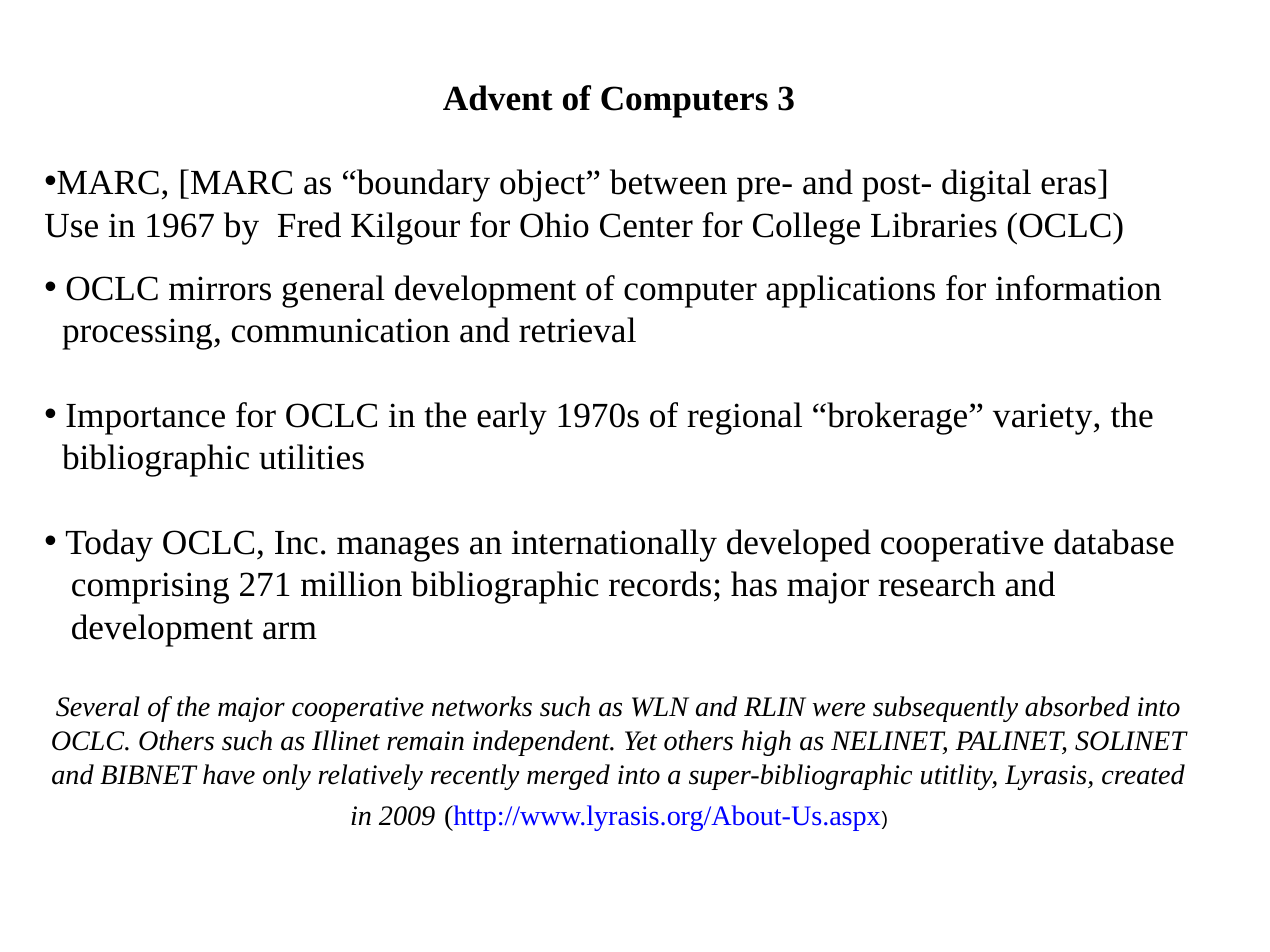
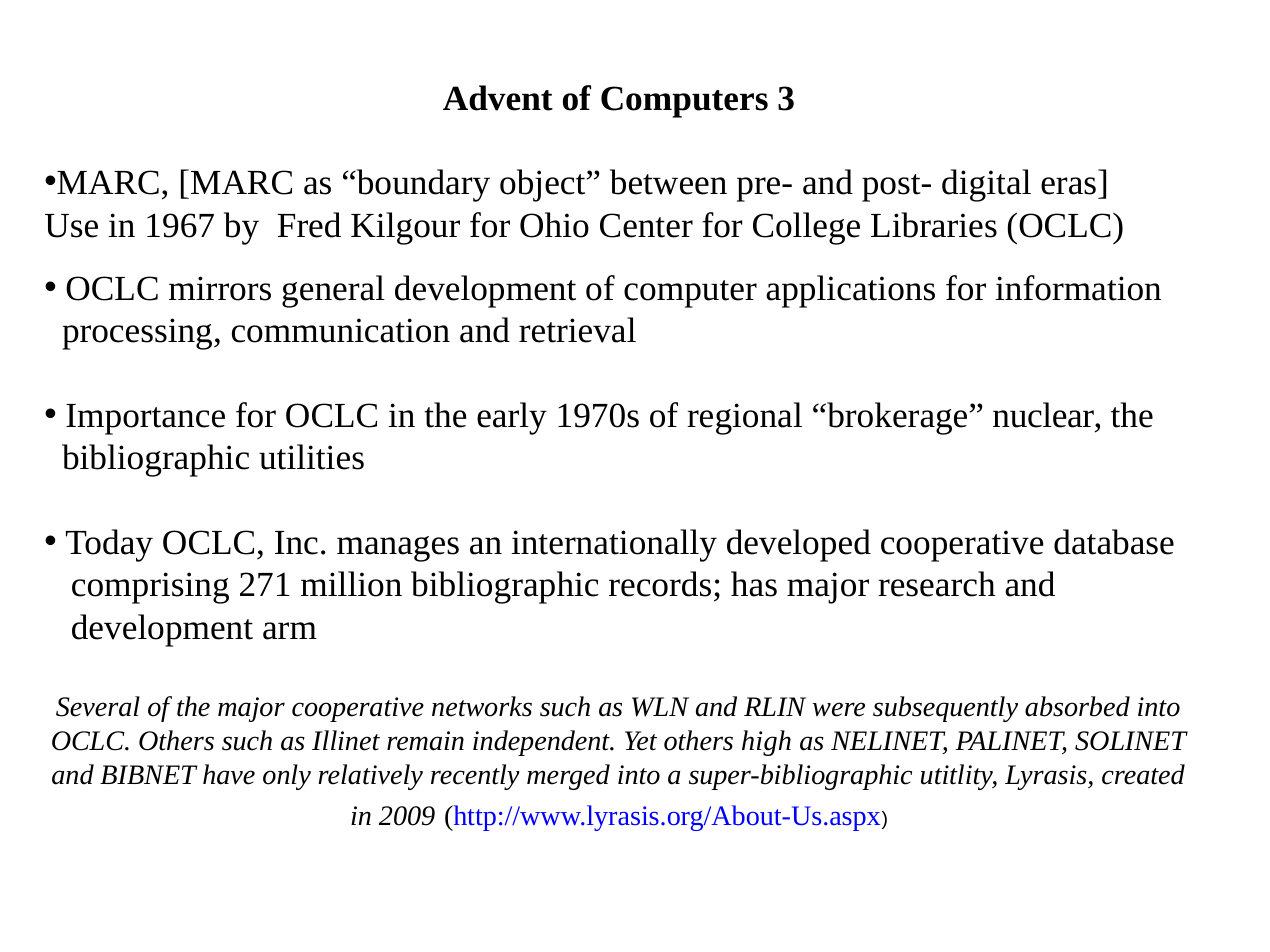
variety: variety -> nuclear
